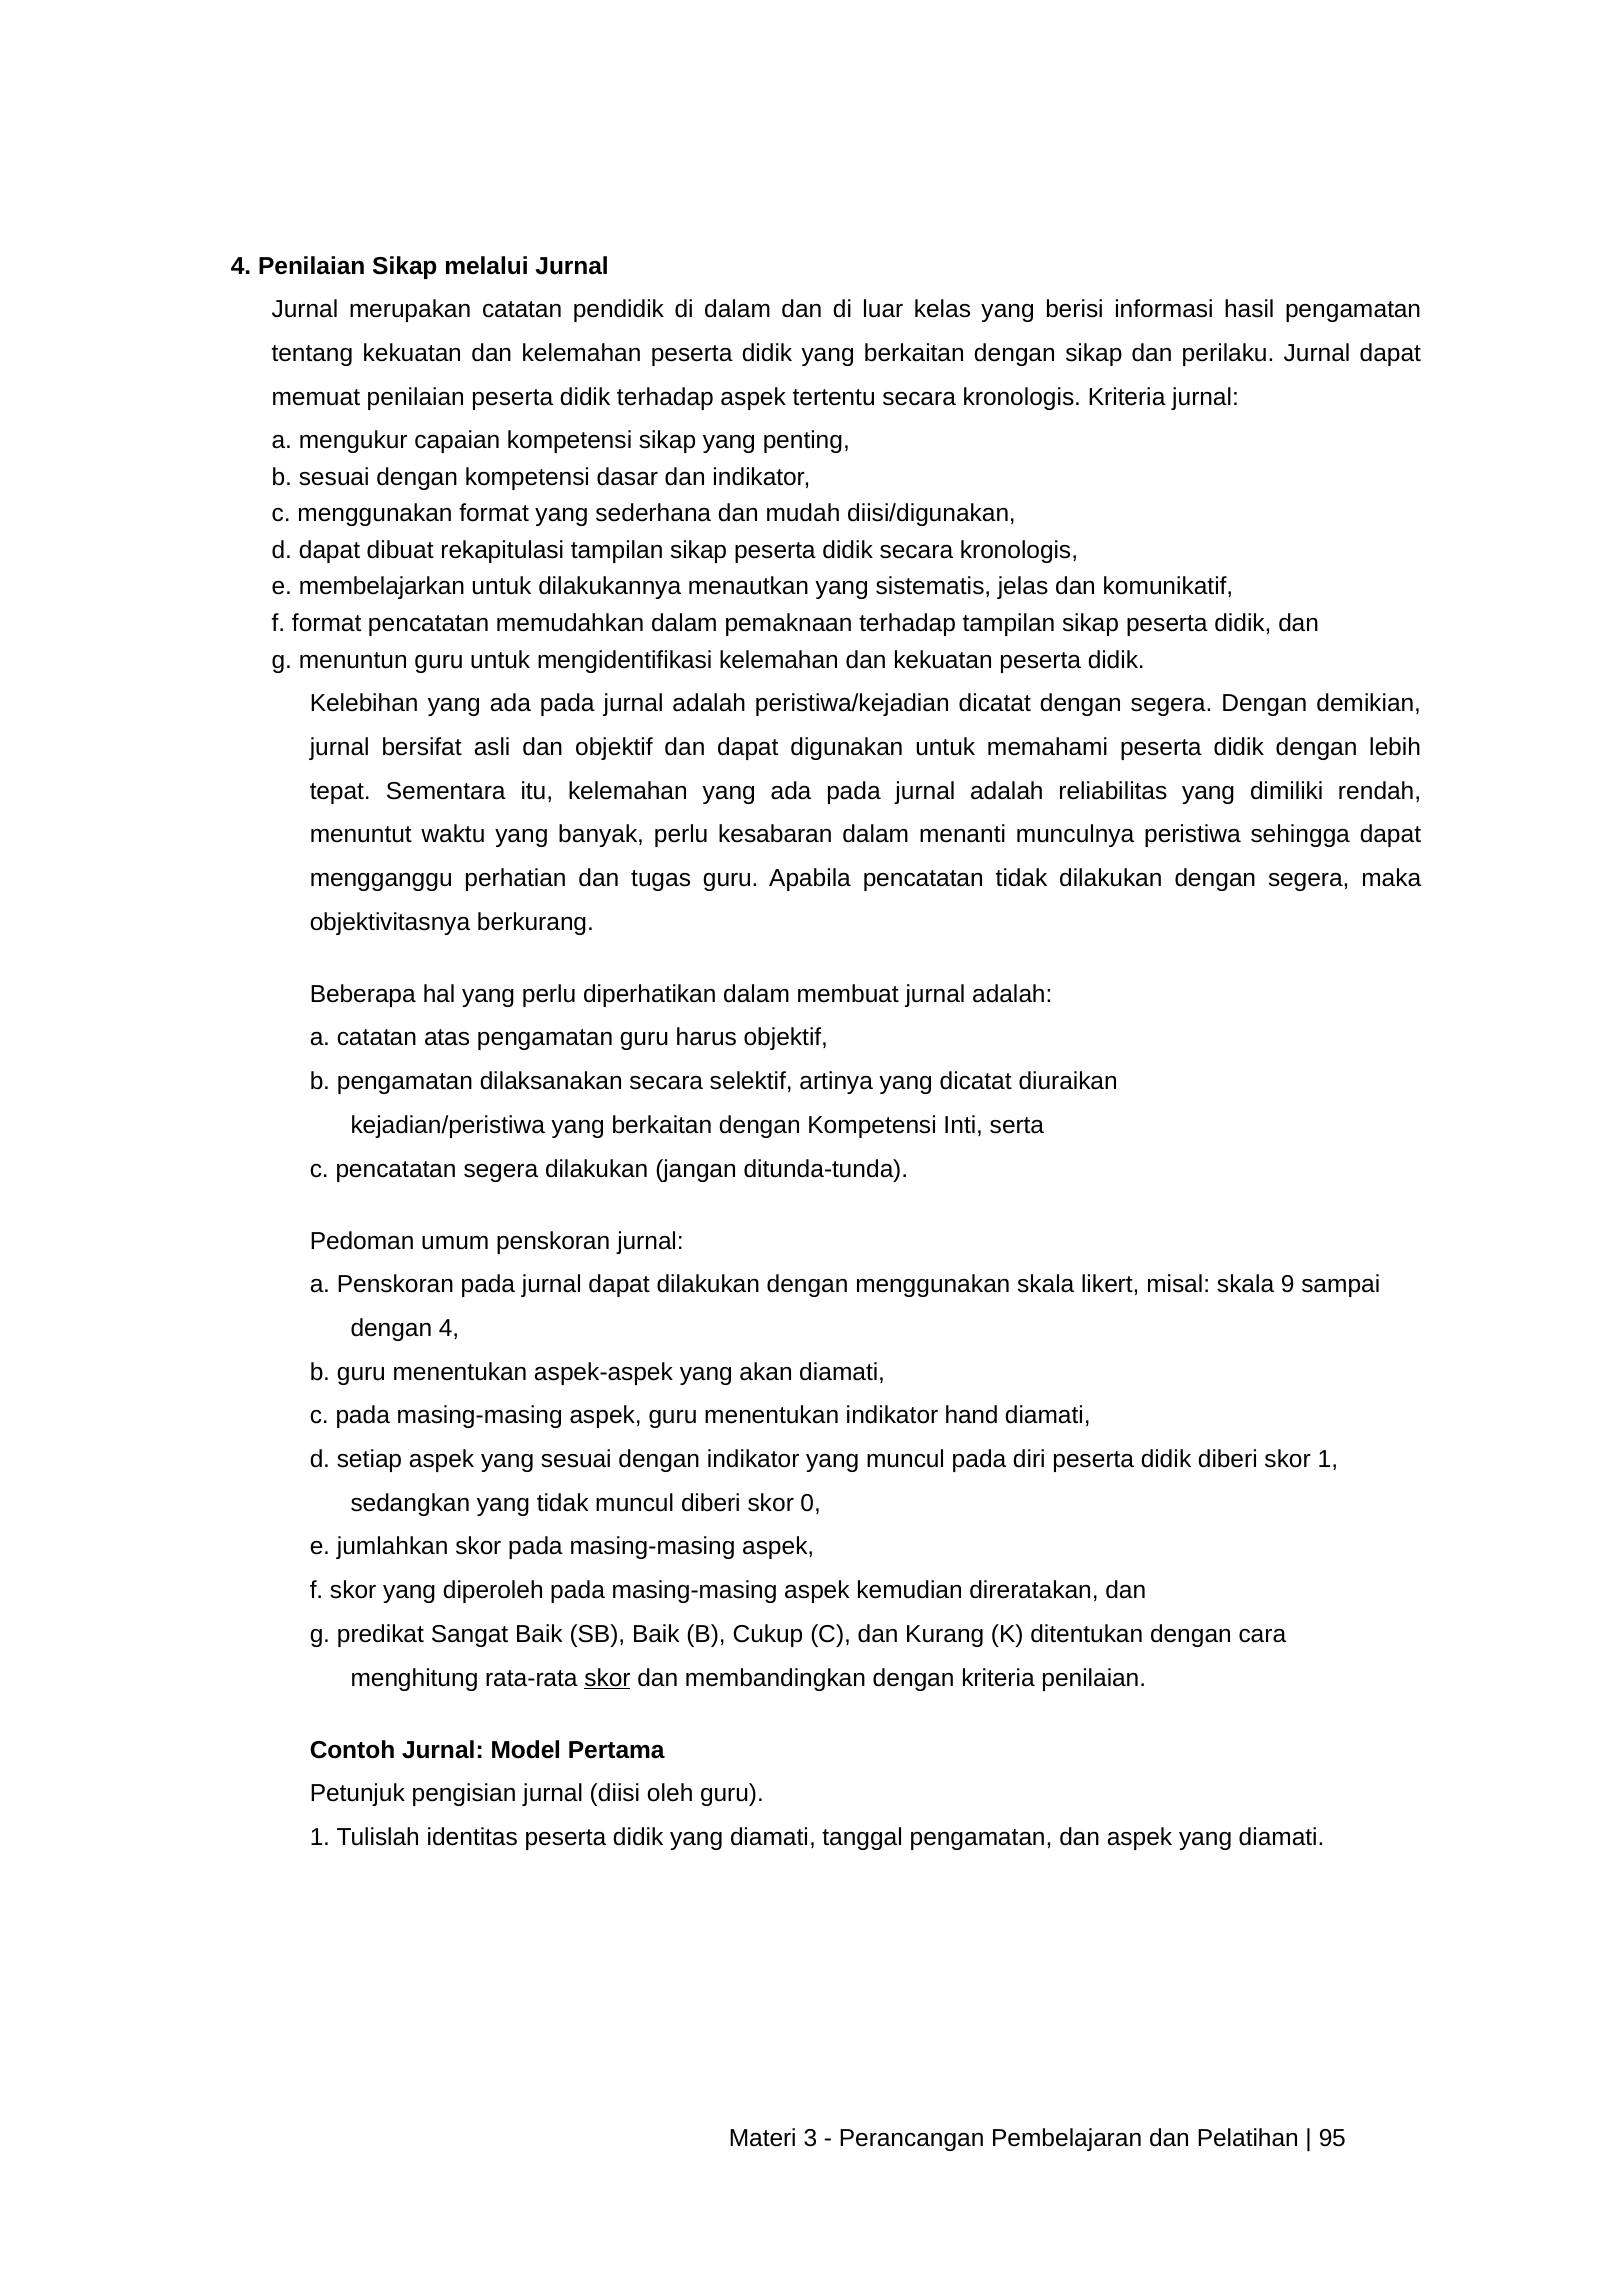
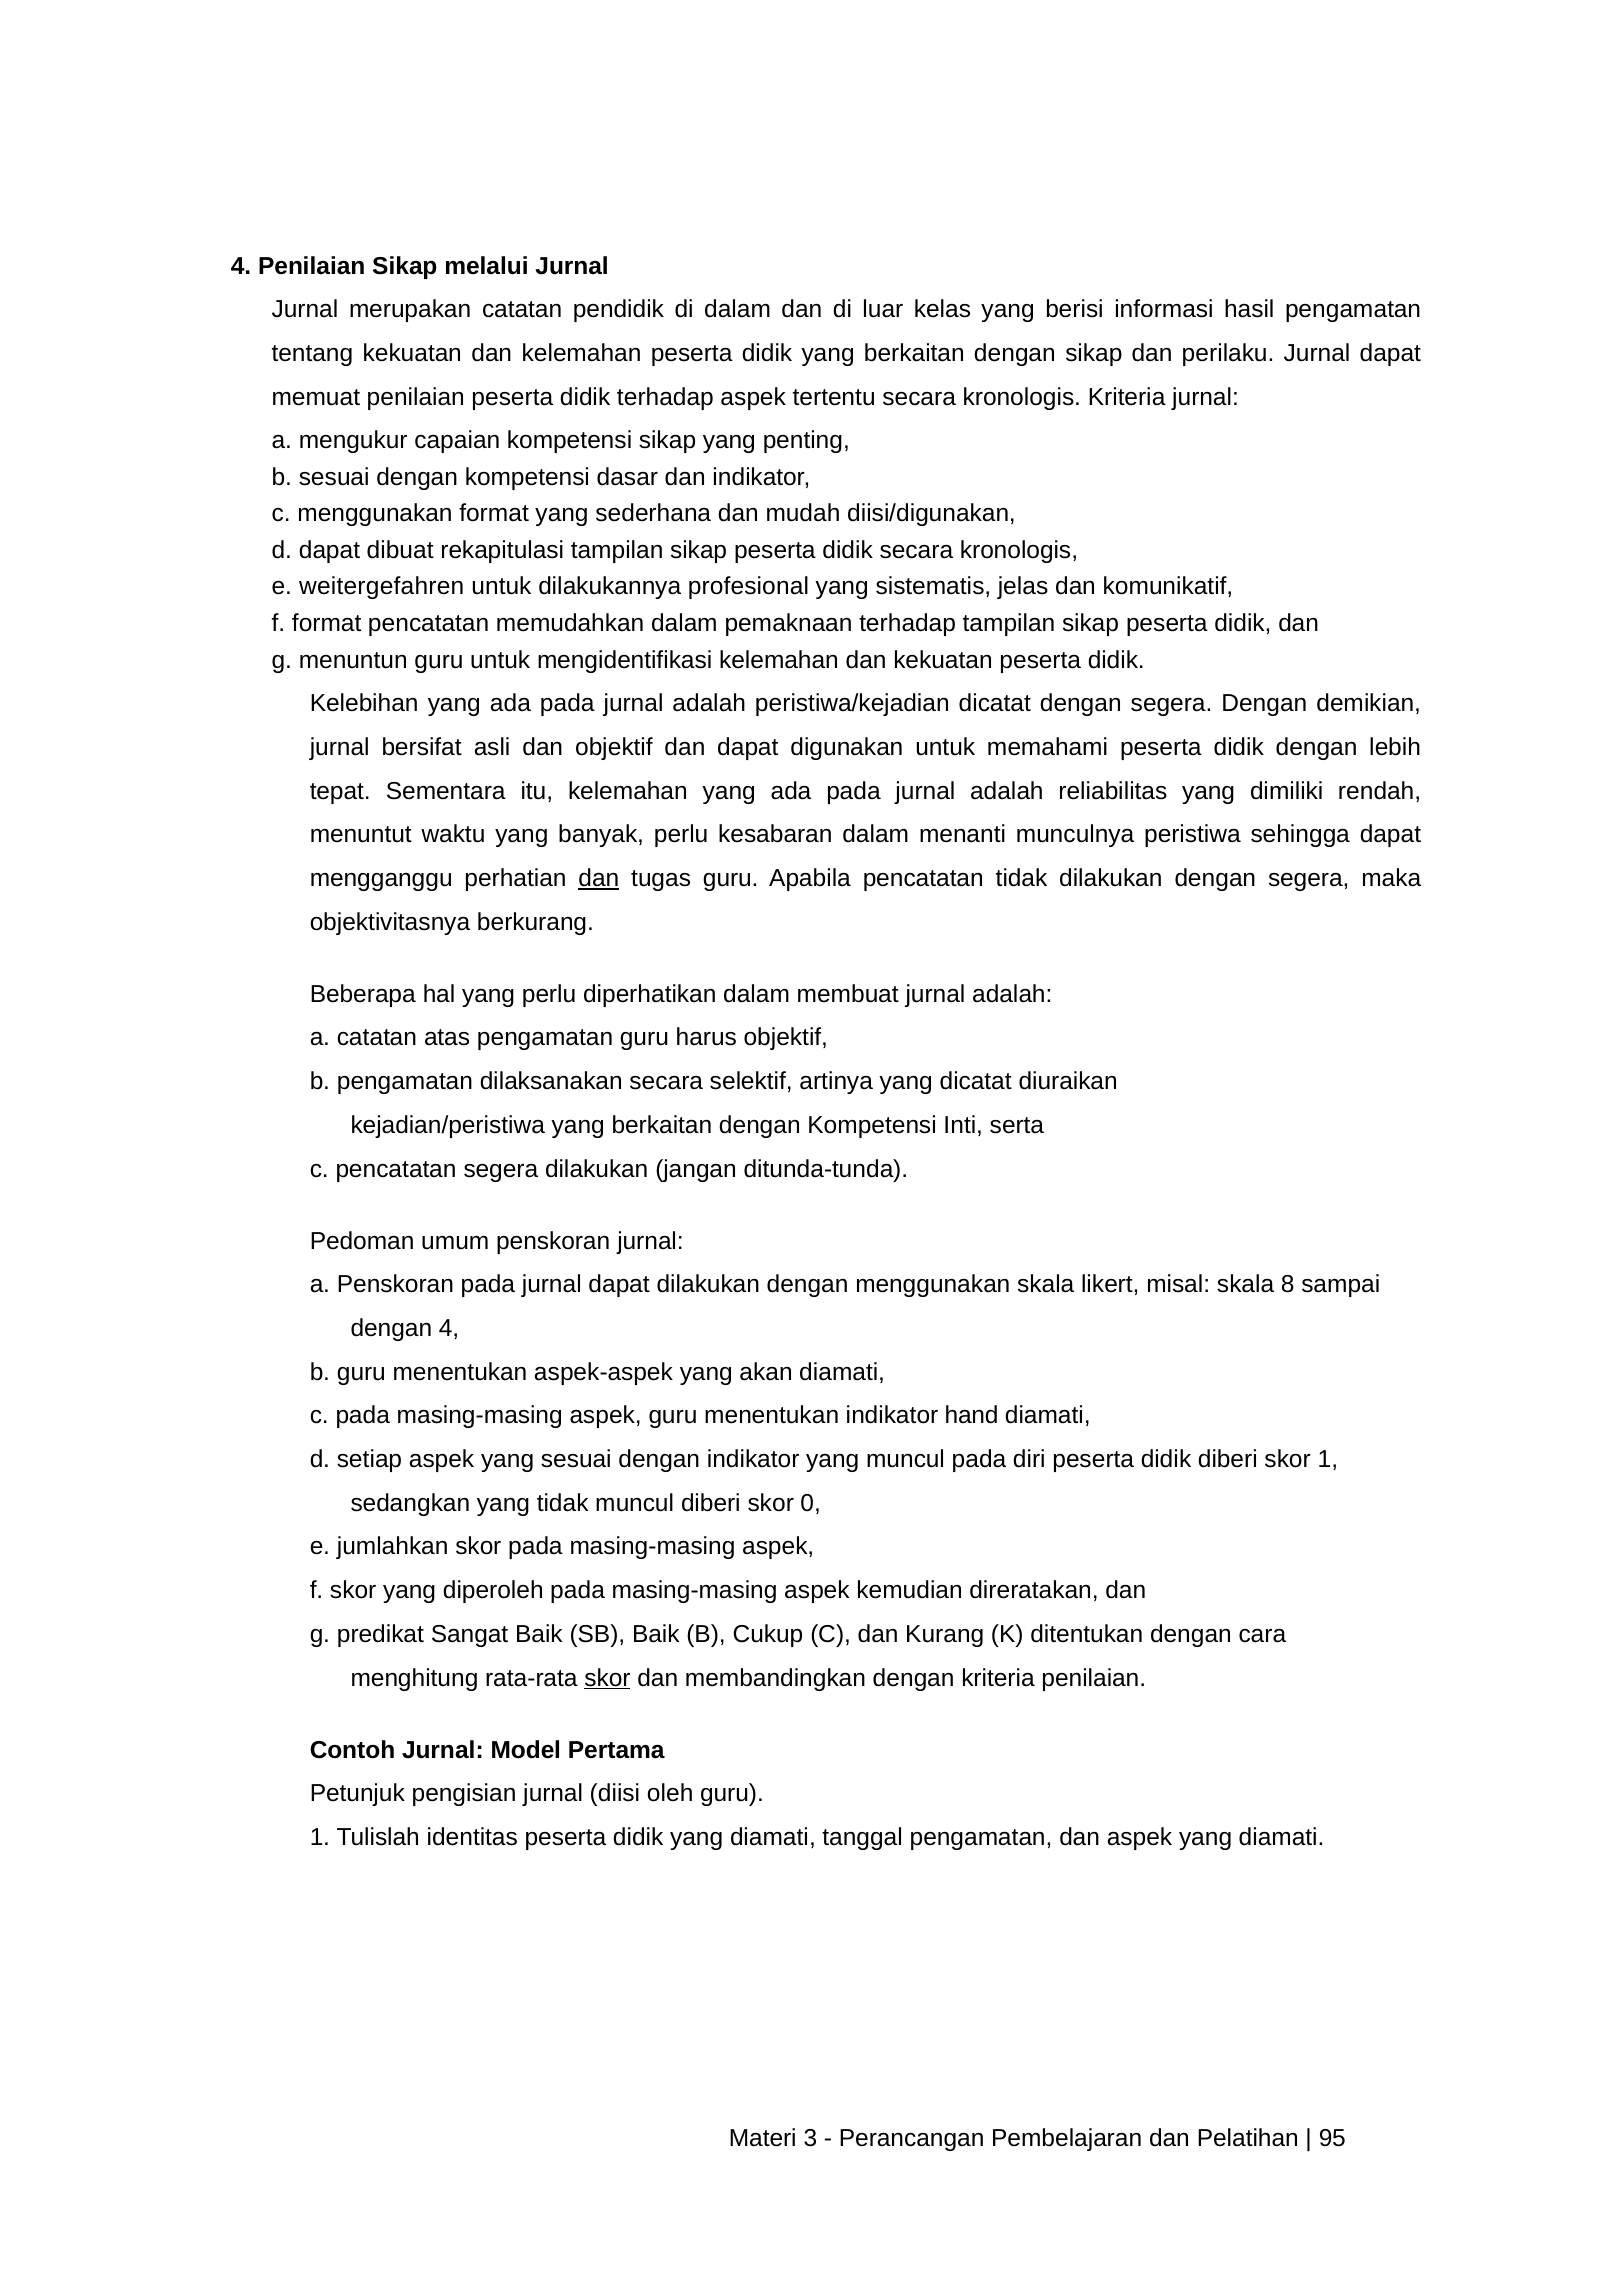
membelajarkan: membelajarkan -> weitergefahren
menautkan: menautkan -> profesional
dan at (599, 879) underline: none -> present
9: 9 -> 8
